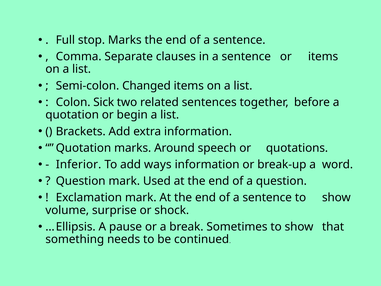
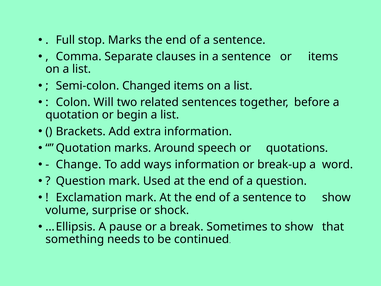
Sick: Sick -> Will
Inferior: Inferior -> Change
